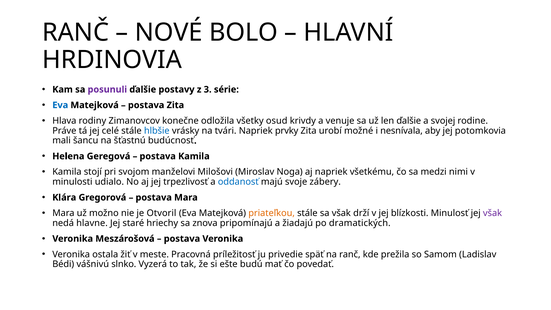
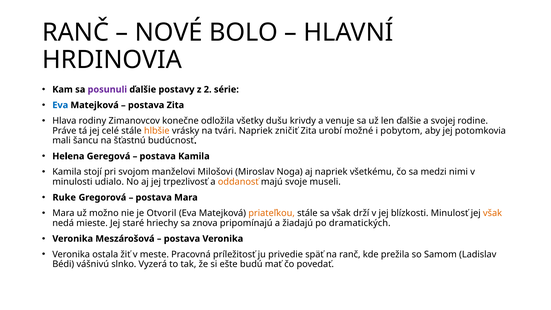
3: 3 -> 2
osud: osud -> dušu
hlbšie colour: blue -> orange
prvky: prvky -> zničiť
nesnívala: nesnívala -> pobytom
oddanosť colour: blue -> orange
zábery: zábery -> museli
Klára: Klára -> Ruke
však at (493, 213) colour: purple -> orange
hlavne: hlavne -> mieste
